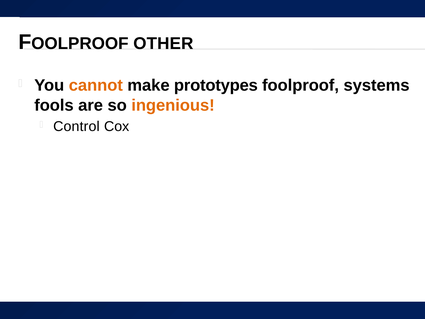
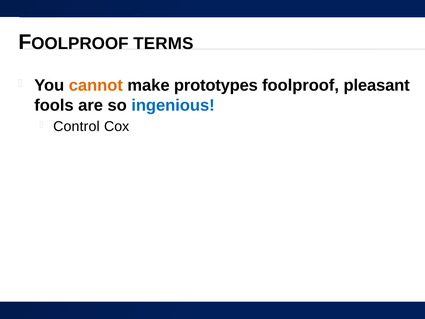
OTHER: OTHER -> TERMS
systems: systems -> pleasant
ingenious colour: orange -> blue
